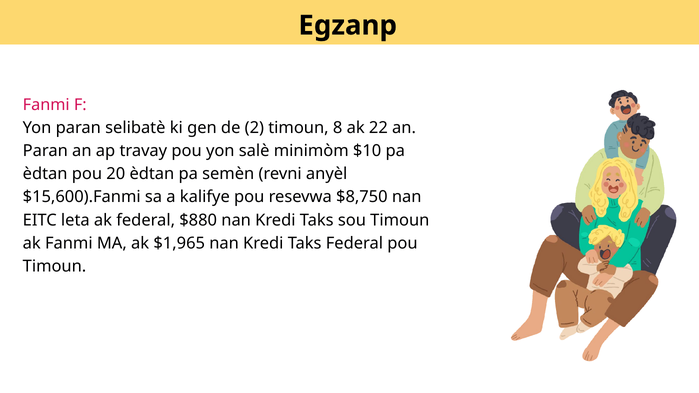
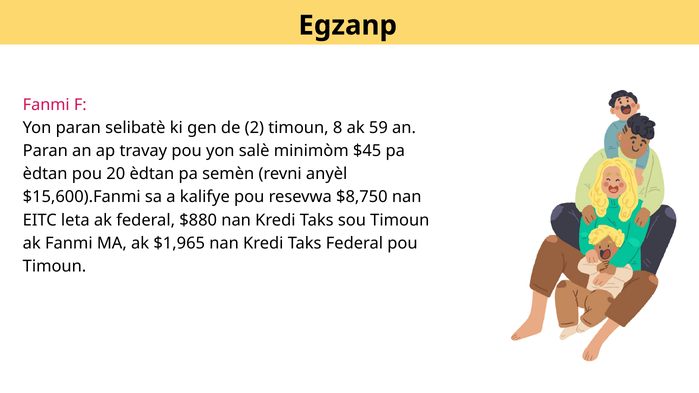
22: 22 -> 59
$10: $10 -> $45
